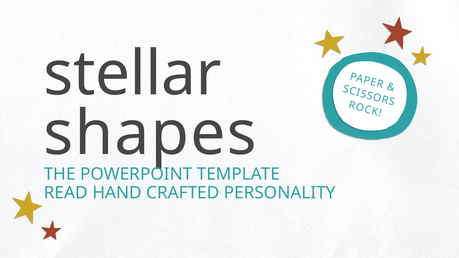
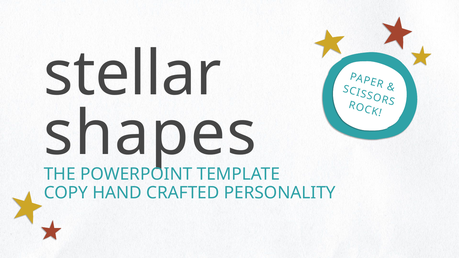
READ: READ -> COPY
